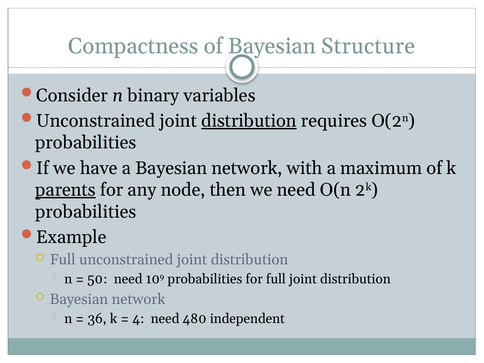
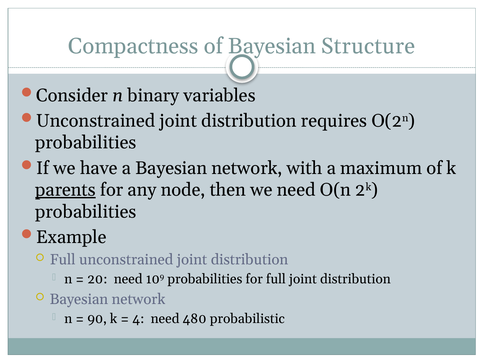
distribution at (249, 121) underline: present -> none
50: 50 -> 20
36: 36 -> 90
independent: independent -> probabilistic
